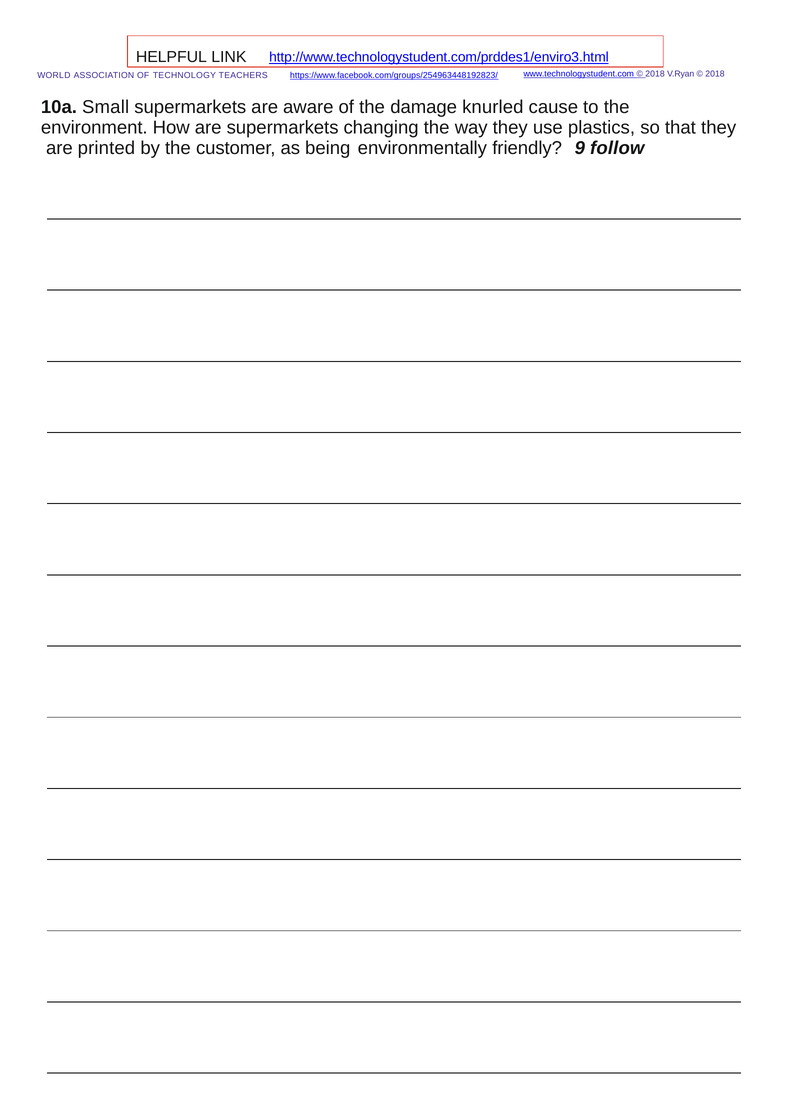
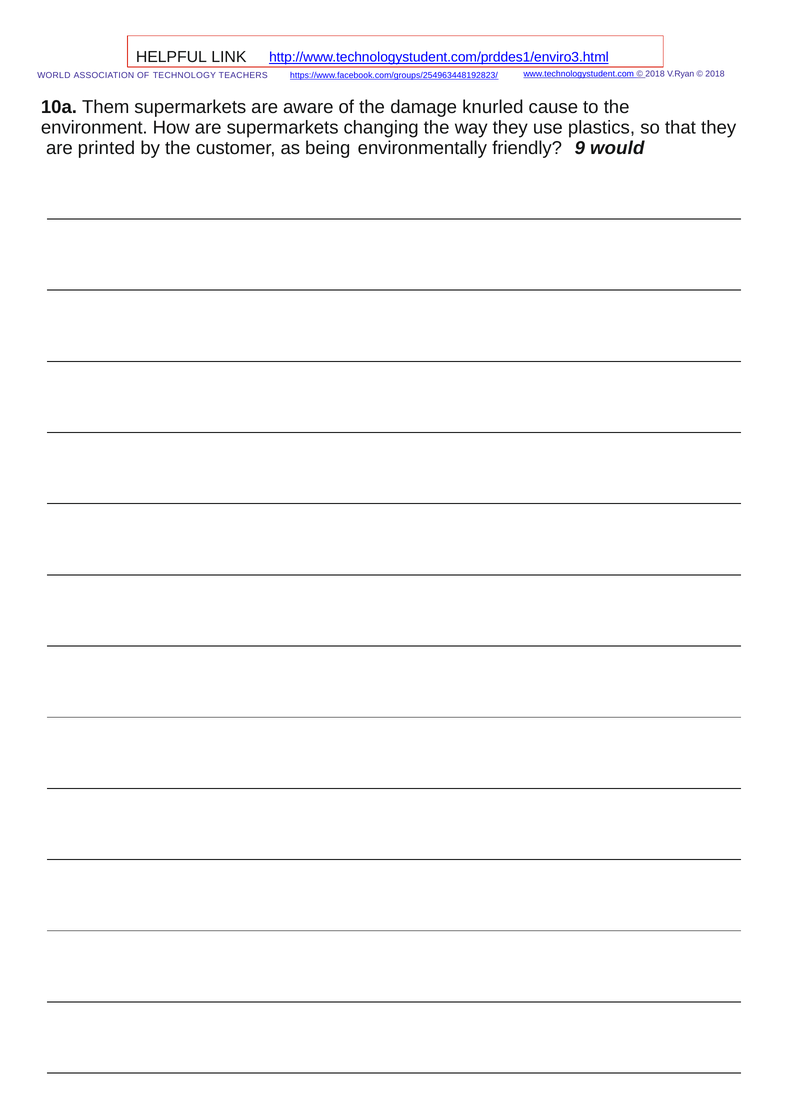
Small: Small -> Them
follow: follow -> would
